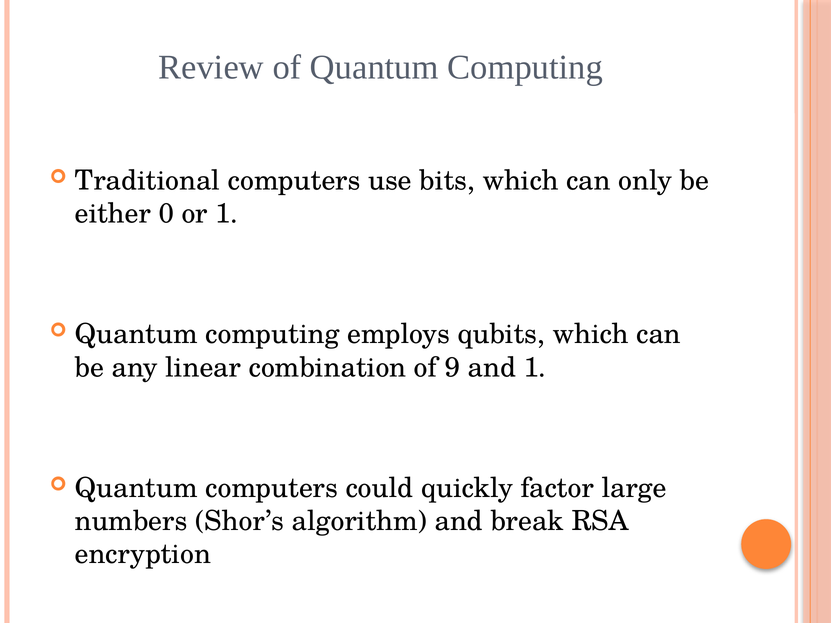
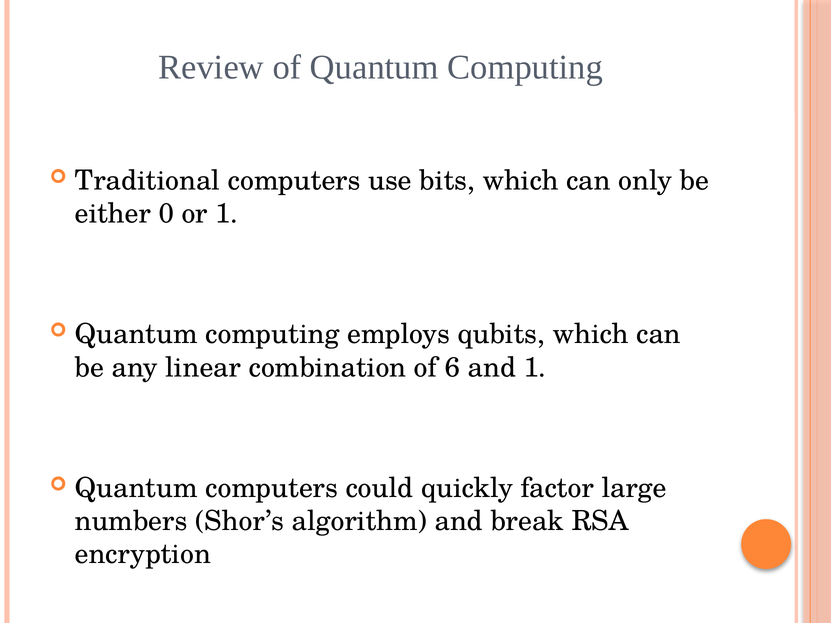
9: 9 -> 6
